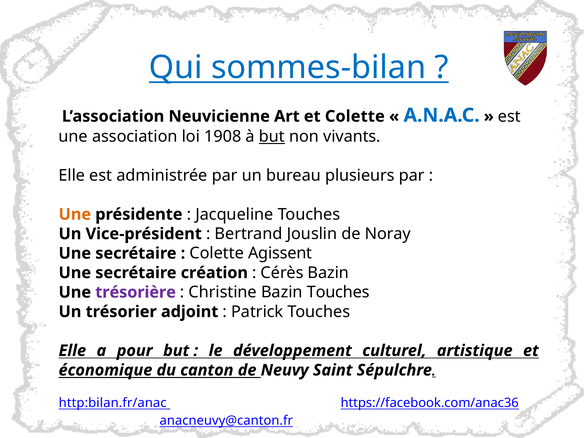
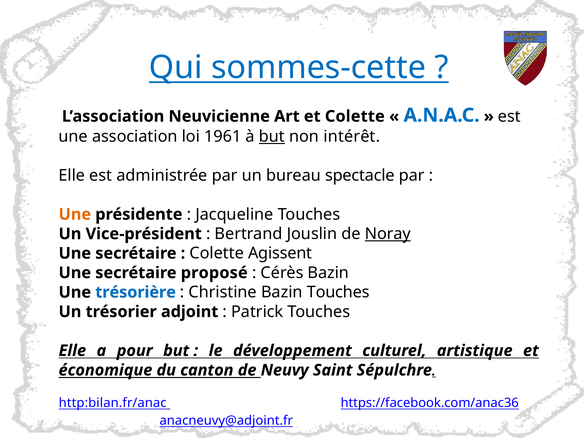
sommes-bilan: sommes-bilan -> sommes-cette
1908: 1908 -> 1961
vivants: vivants -> intérêt
plusieurs: plusieurs -> spectacle
Noray underline: none -> present
création: création -> proposé
trésorière colour: purple -> blue
anacneuvy@canton.fr: anacneuvy@canton.fr -> anacneuvy@adjoint.fr
